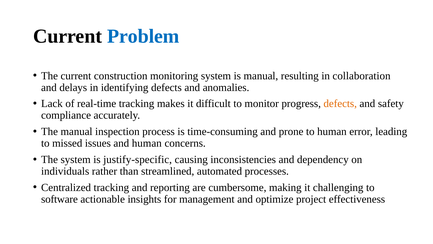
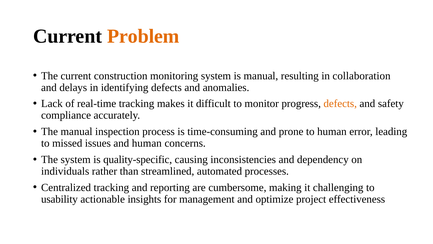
Problem colour: blue -> orange
justify-specific: justify-specific -> quality-specific
software: software -> usability
